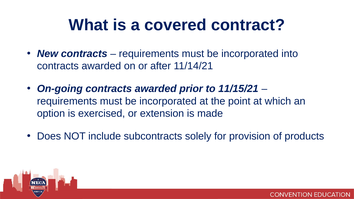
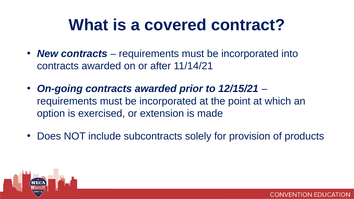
11/15/21: 11/15/21 -> 12/15/21
